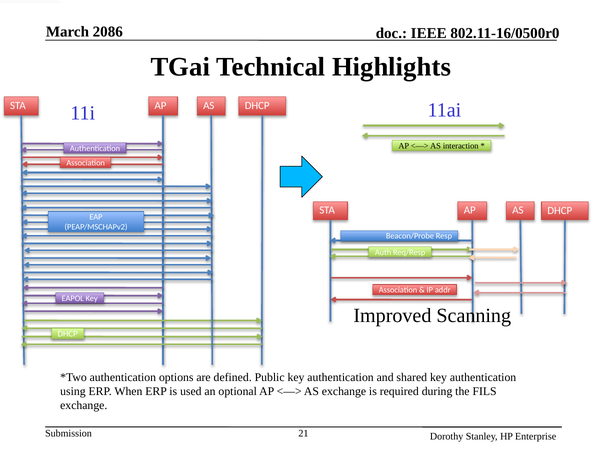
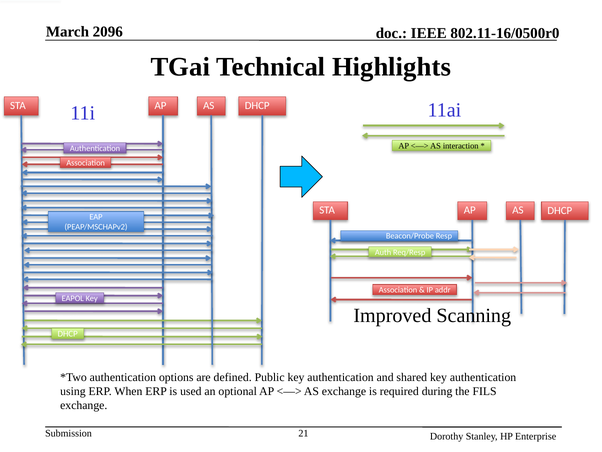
2086: 2086 -> 2096
